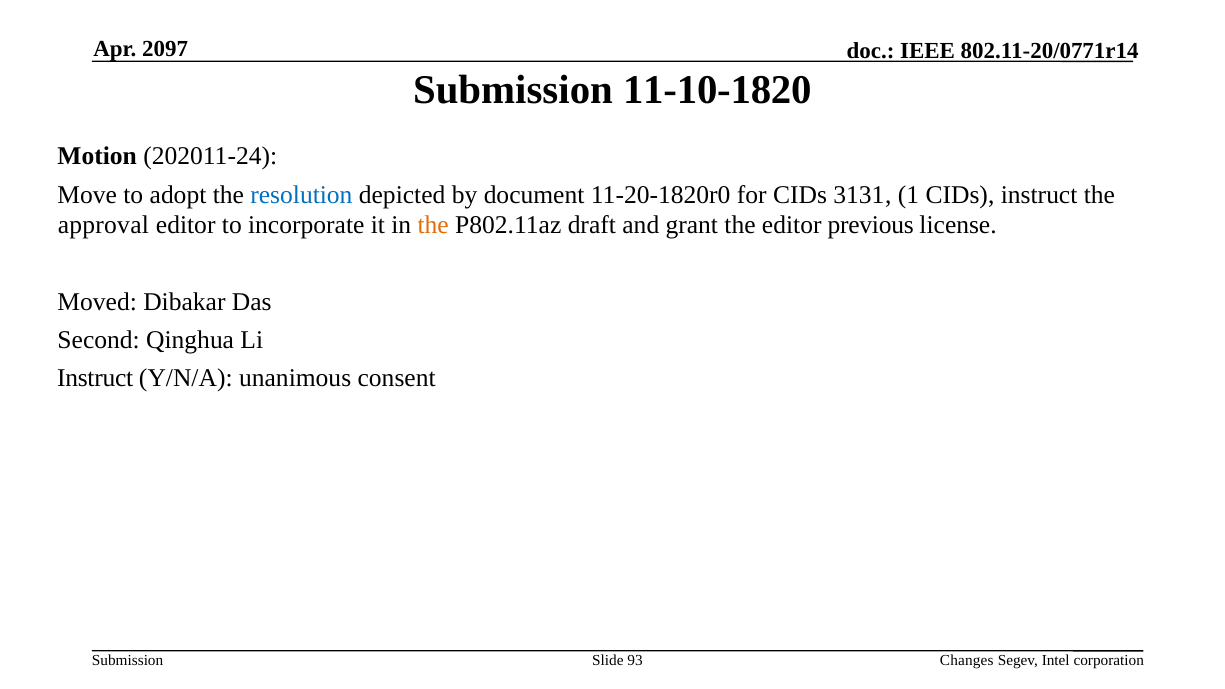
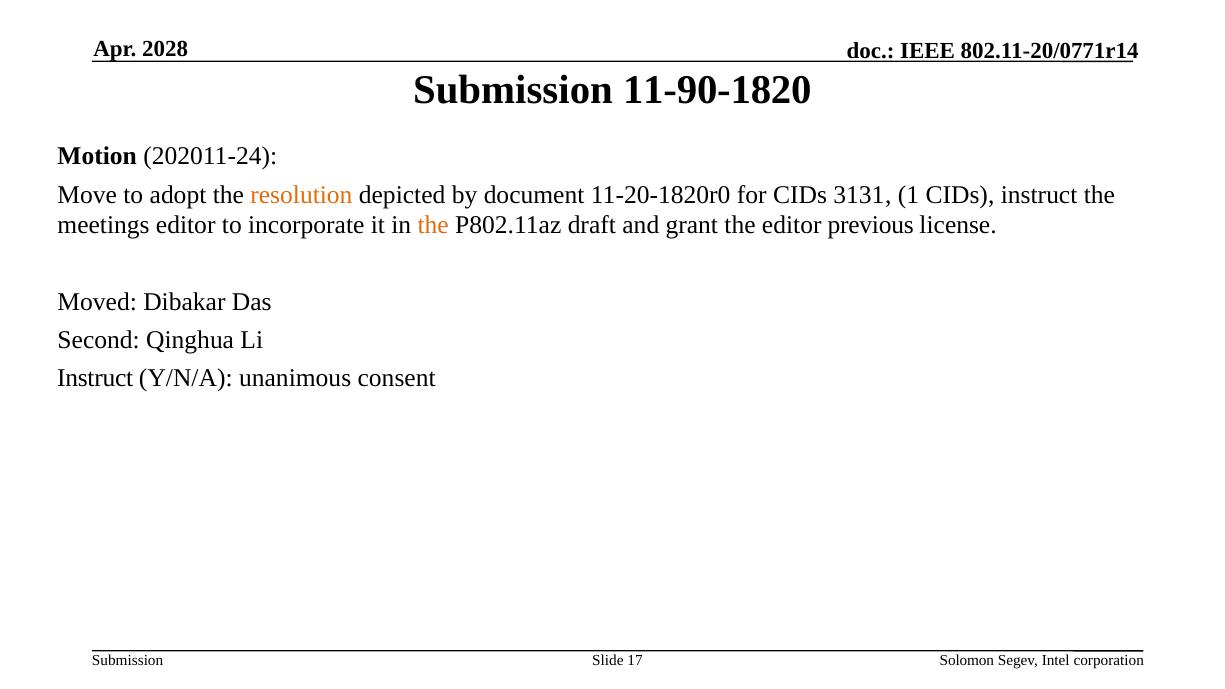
2097: 2097 -> 2028
11-10-1820: 11-10-1820 -> 11-90-1820
resolution colour: blue -> orange
approval: approval -> meetings
93: 93 -> 17
Changes: Changes -> Solomon
